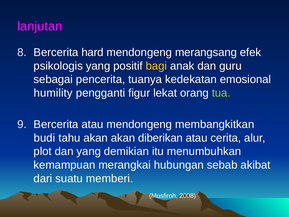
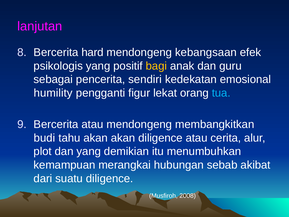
merangsang: merangsang -> kebangsaan
tuanya: tuanya -> sendiri
tua colour: light green -> light blue
akan diberikan: diberikan -> diligence
suatu memberi: memberi -> diligence
